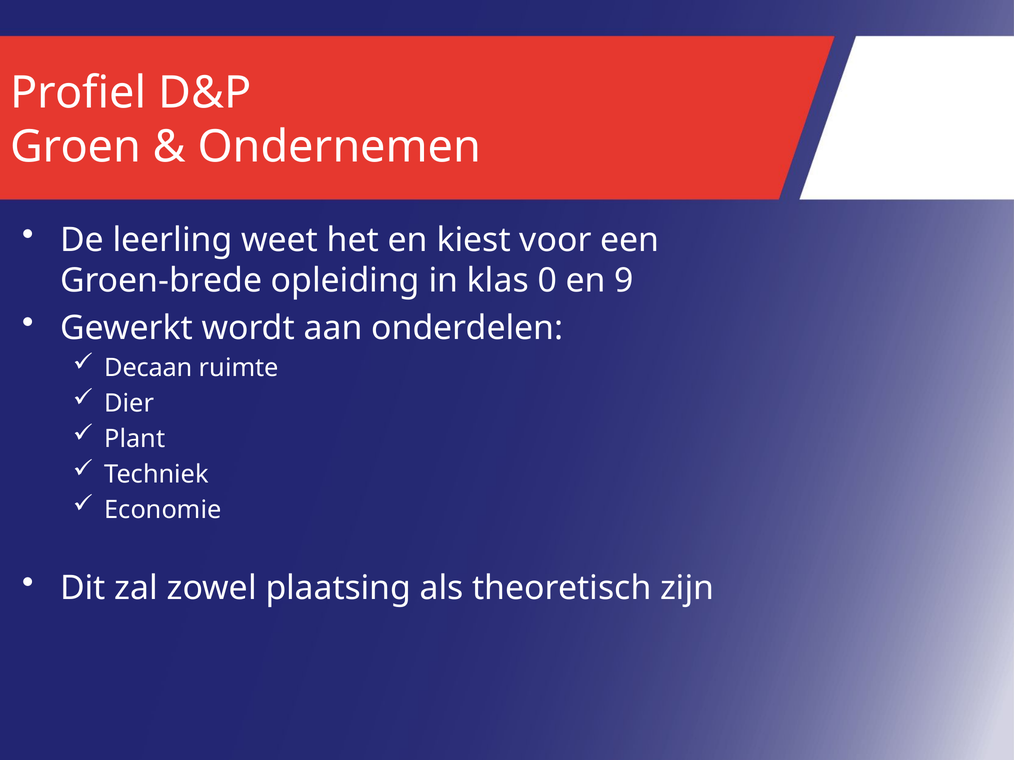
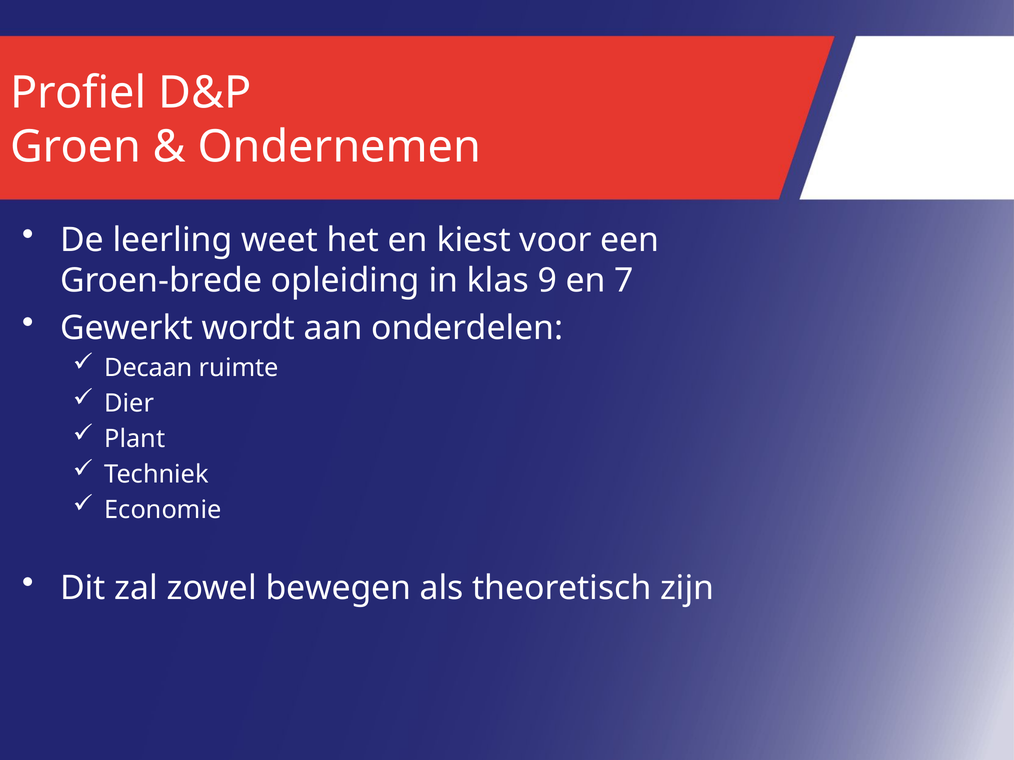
0: 0 -> 9
9: 9 -> 7
plaatsing: plaatsing -> bewegen
